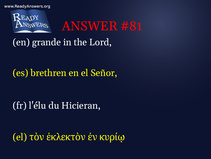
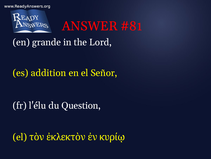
brethren: brethren -> addition
Hicieran: Hicieran -> Question
